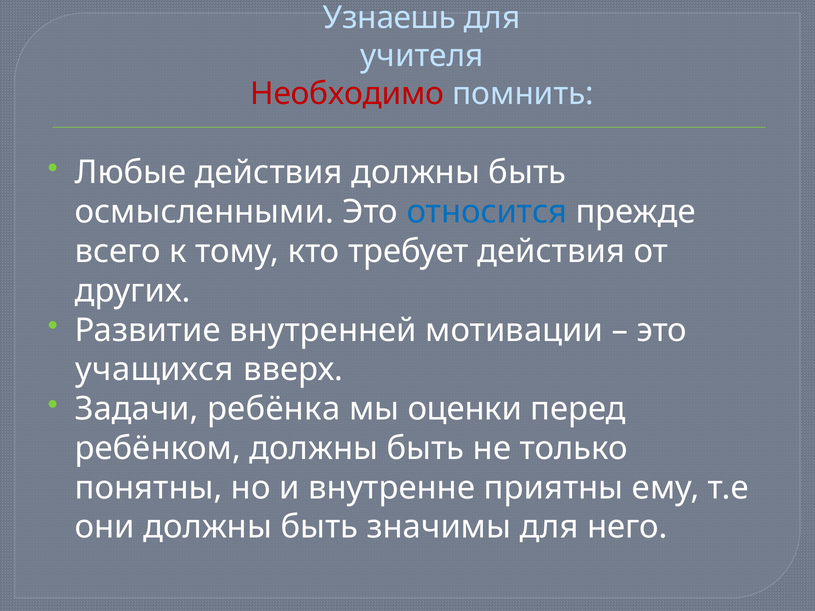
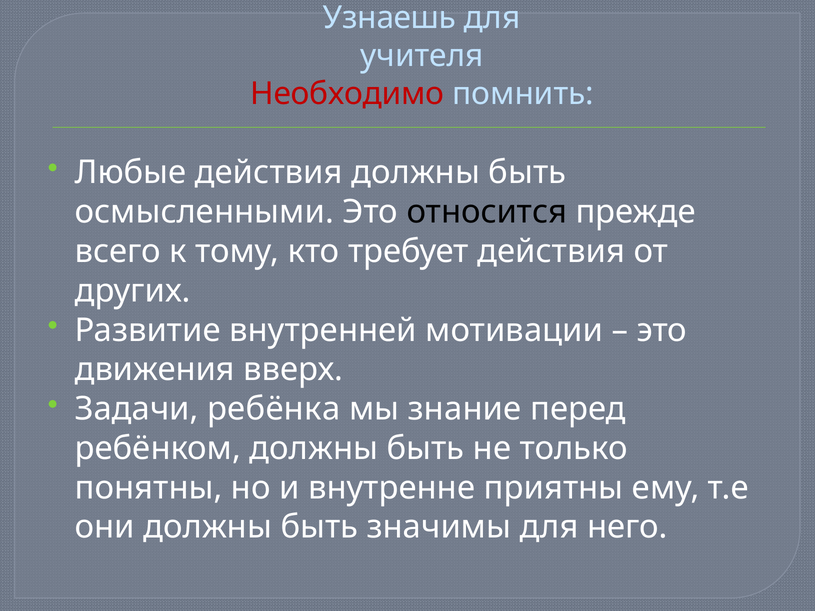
относится colour: blue -> black
учащихся: учащихся -> движения
оценки: оценки -> знание
